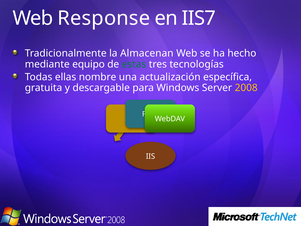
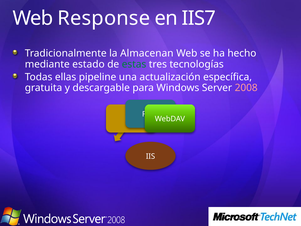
equipo: equipo -> estado
nombre: nombre -> pipeline
2008 colour: yellow -> pink
